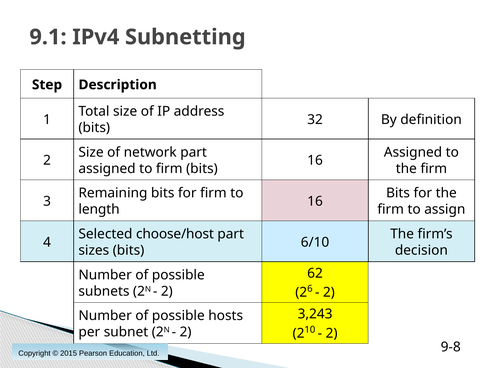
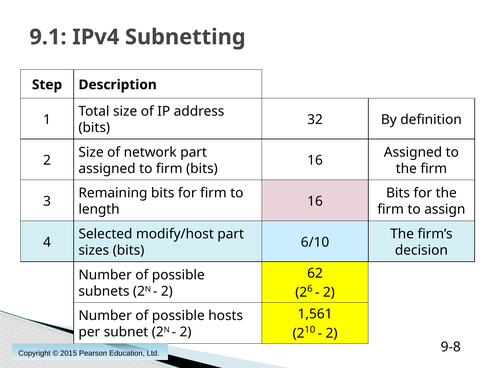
choose/host: choose/host -> modify/host
3,243: 3,243 -> 1,561
